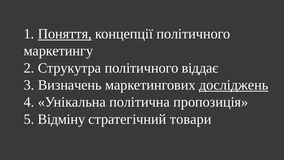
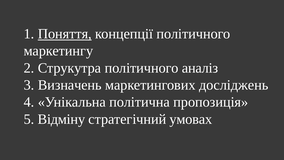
віддає: віддає -> аналіз
досліджень underline: present -> none
товари: товари -> умовах
